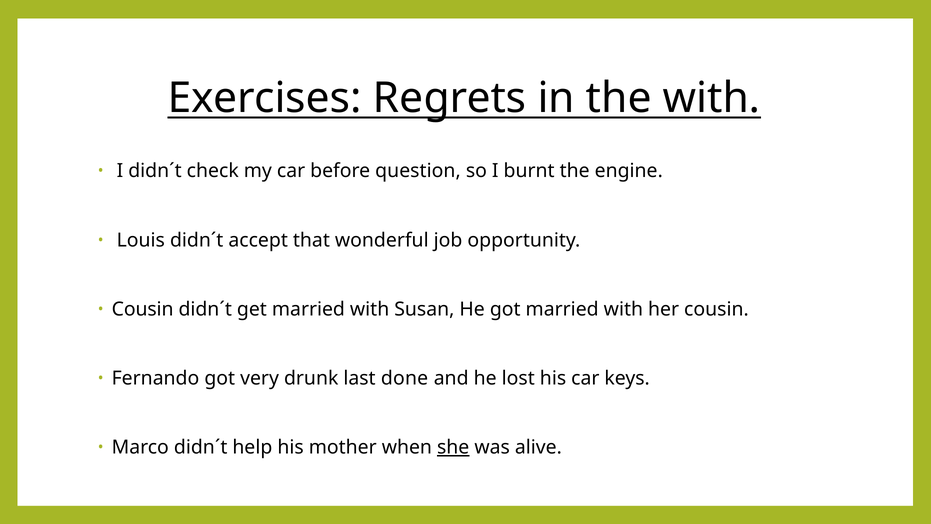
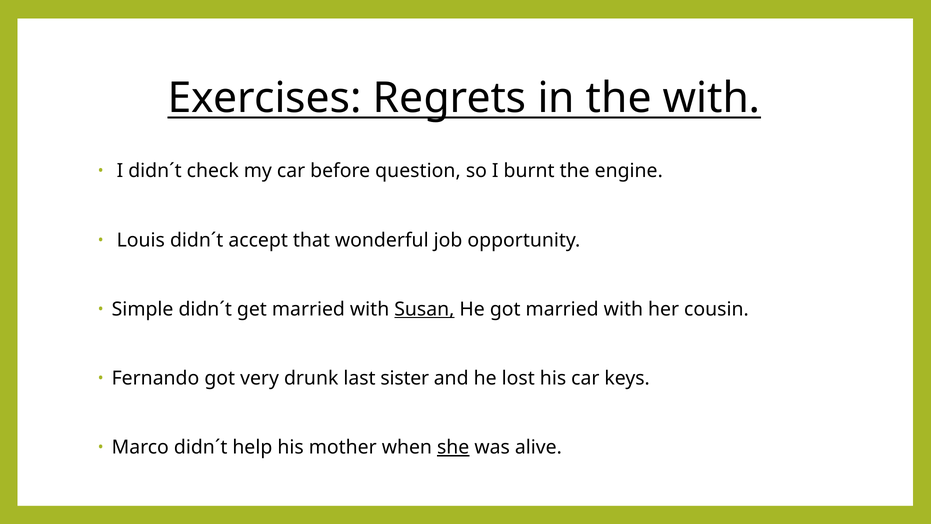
Cousin at (143, 309): Cousin -> Simple
Susan underline: none -> present
done: done -> sister
